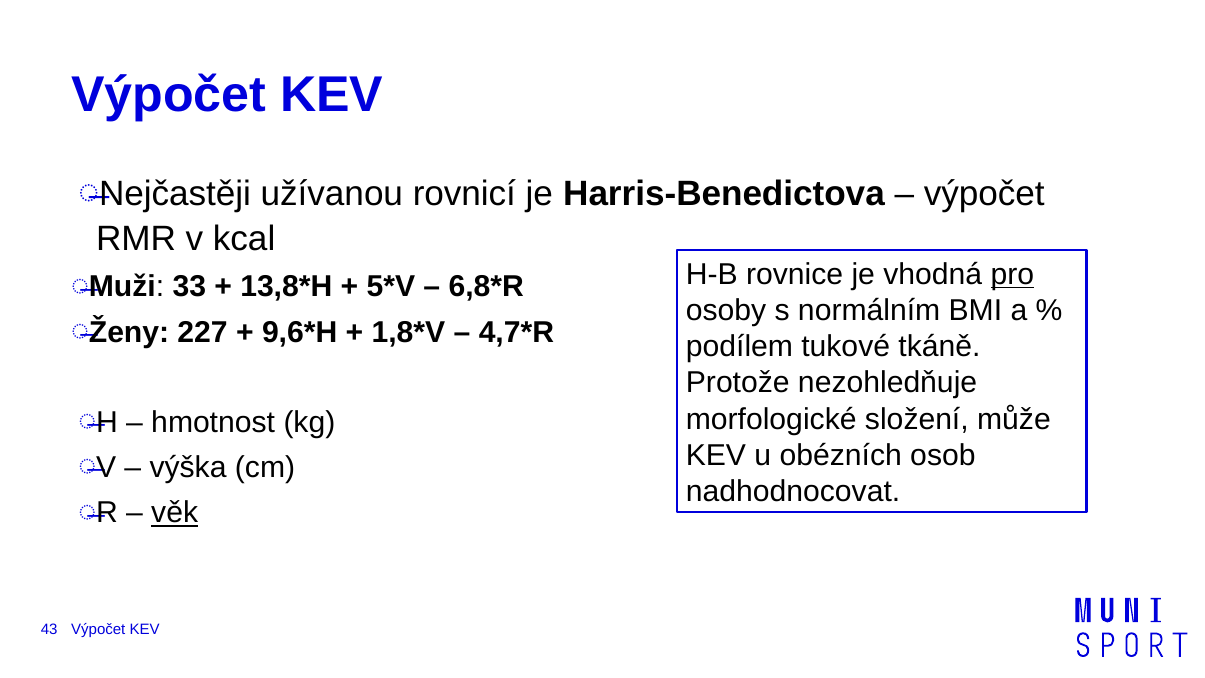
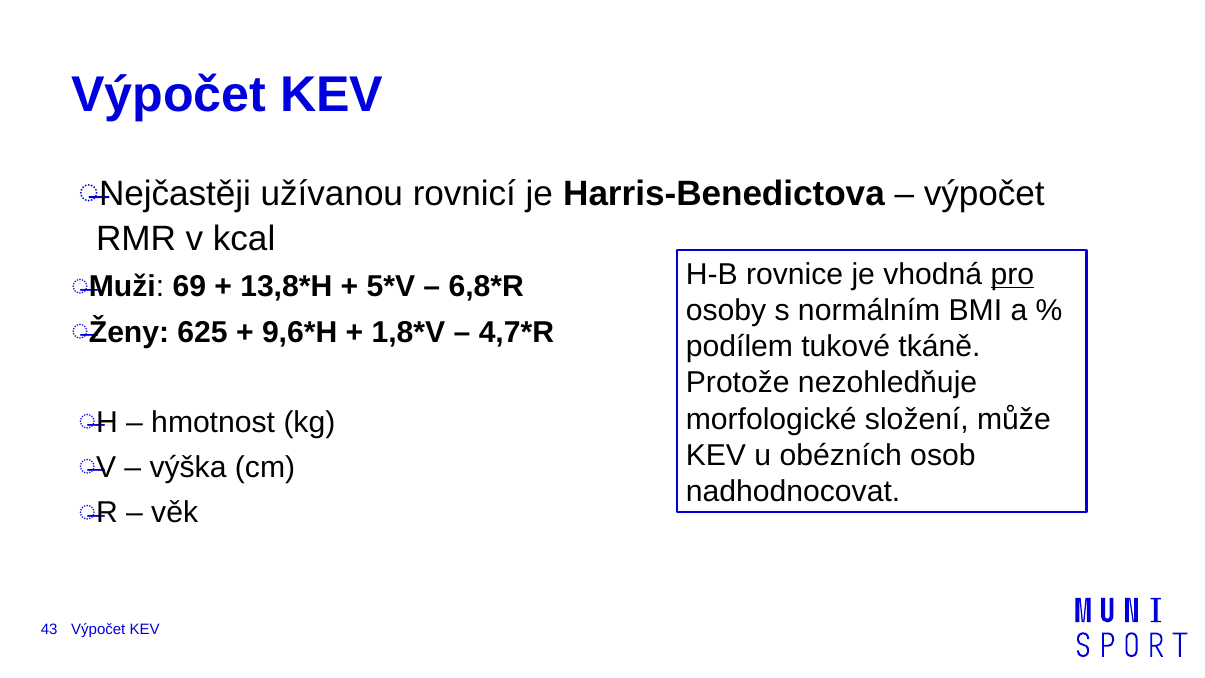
33: 33 -> 69
227: 227 -> 625
věk underline: present -> none
